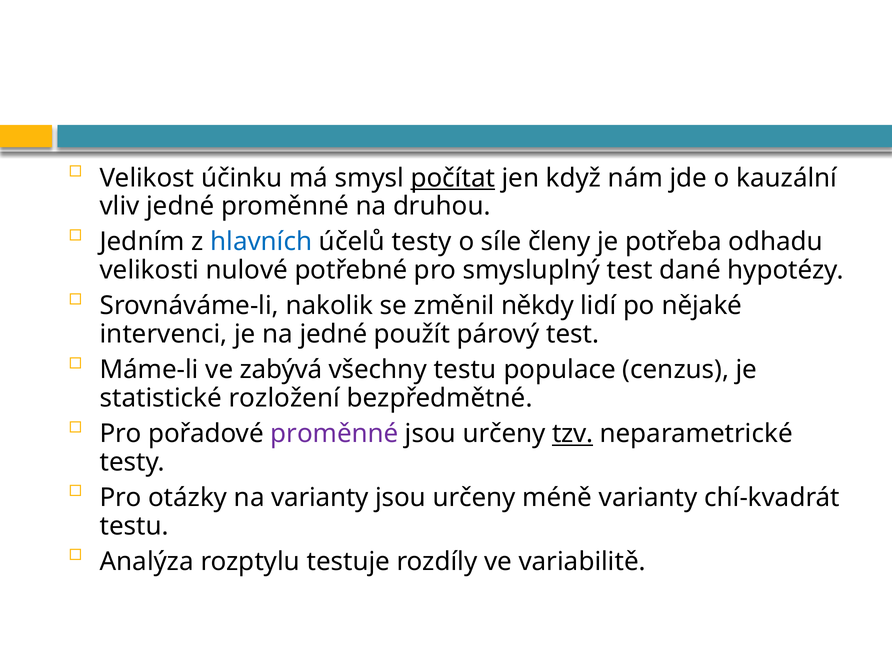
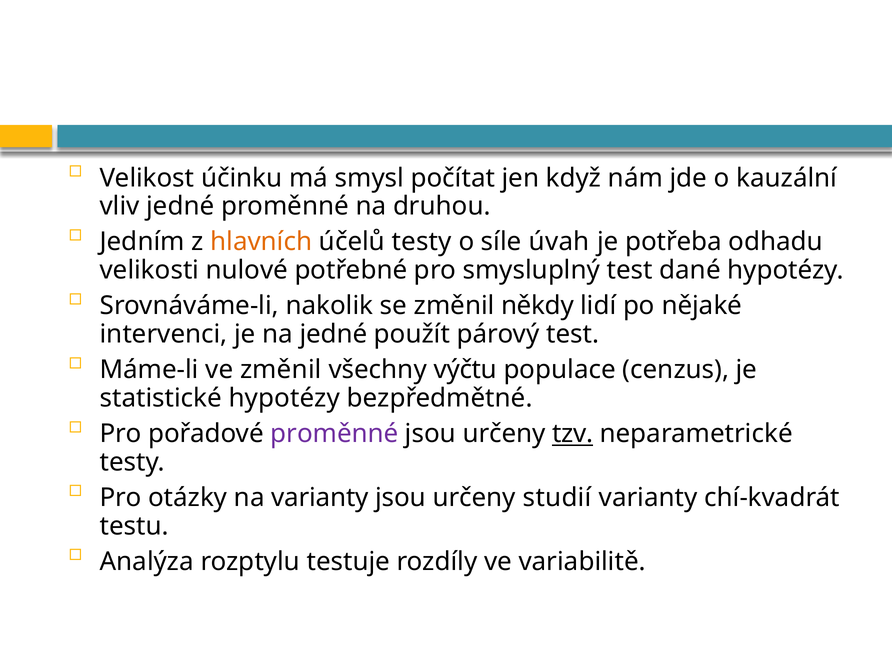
počítat underline: present -> none
hlavních colour: blue -> orange
členy: členy -> úvah
ve zabývá: zabývá -> změnil
všechny testu: testu -> výčtu
statistické rozložení: rozložení -> hypotézy
méně: méně -> studií
